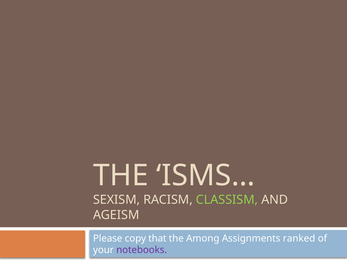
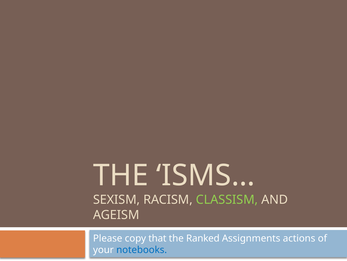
Among: Among -> Ranked
ranked: ranked -> actions
notebooks colour: purple -> blue
